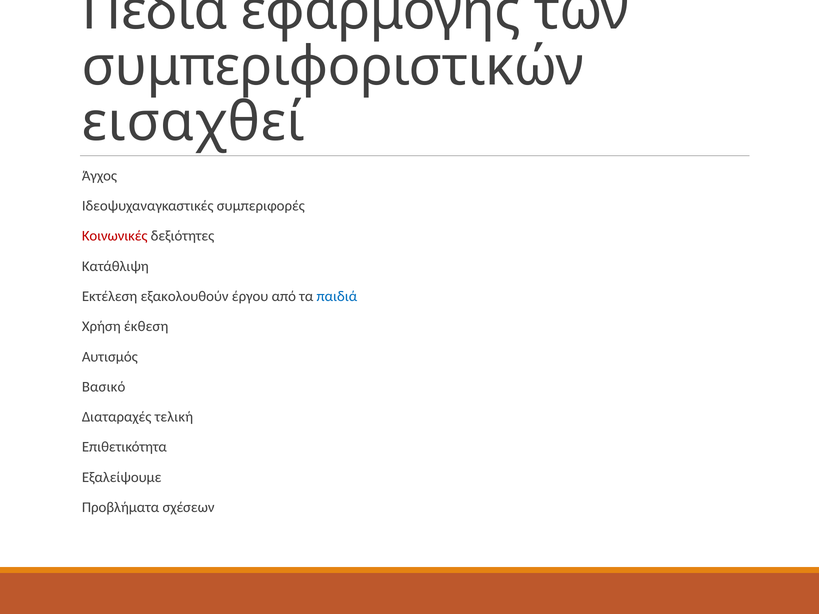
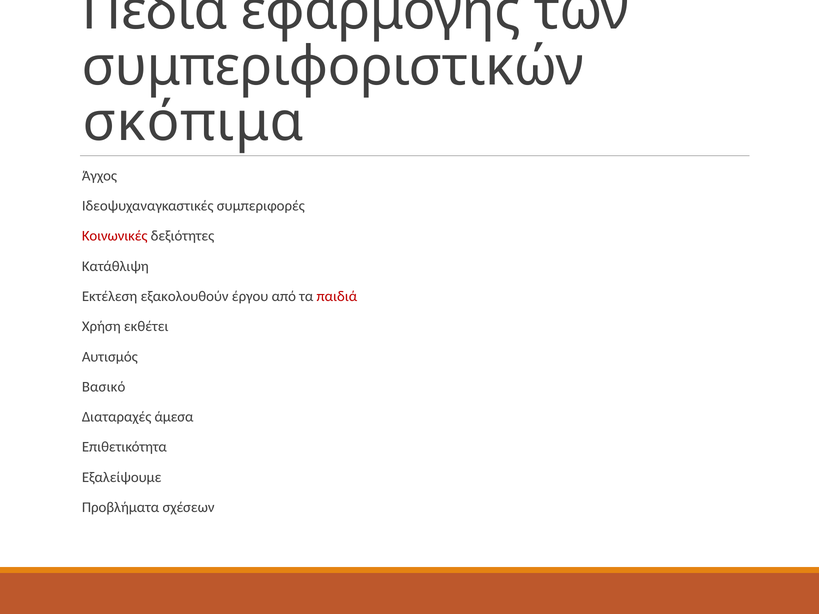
εισαχθεί: εισαχθεί -> σκόπιμα
παιδιά colour: blue -> red
έκθεση: έκθεση -> εκθέτει
τελική: τελική -> άμεσα
